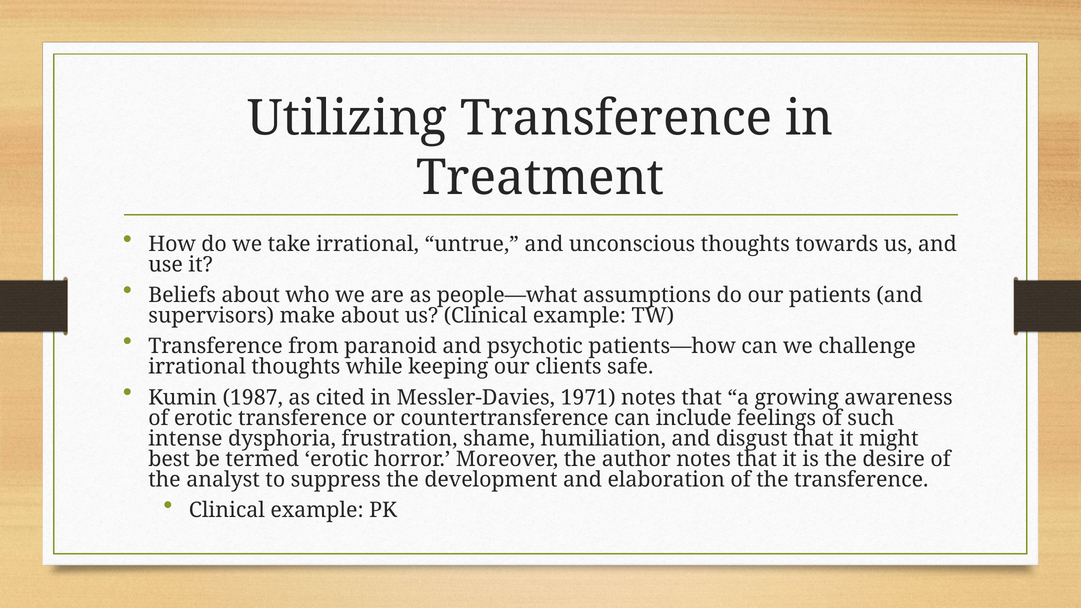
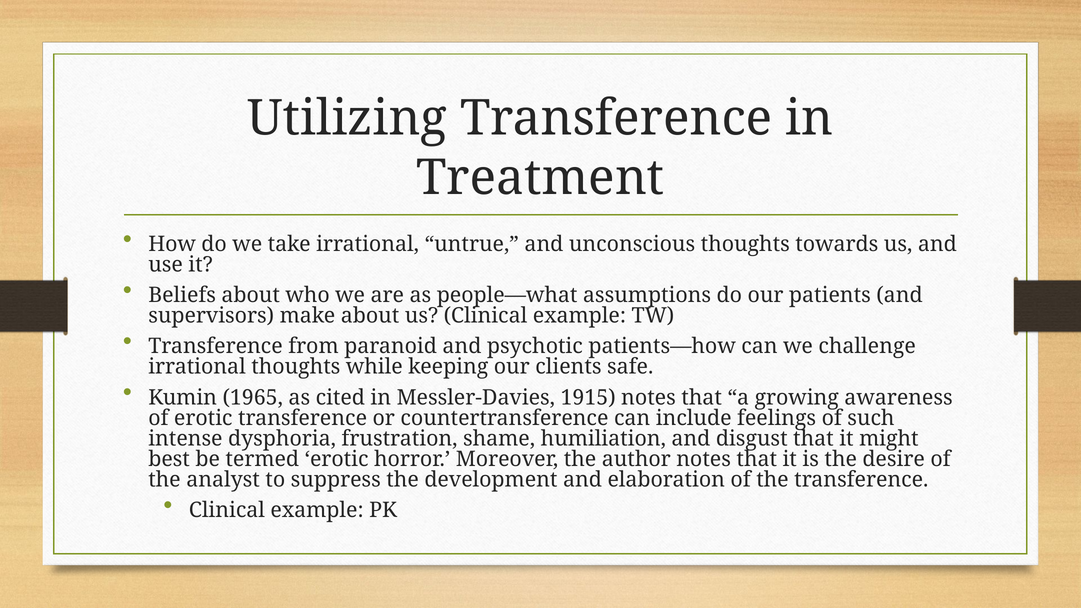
1987: 1987 -> 1965
1971: 1971 -> 1915
